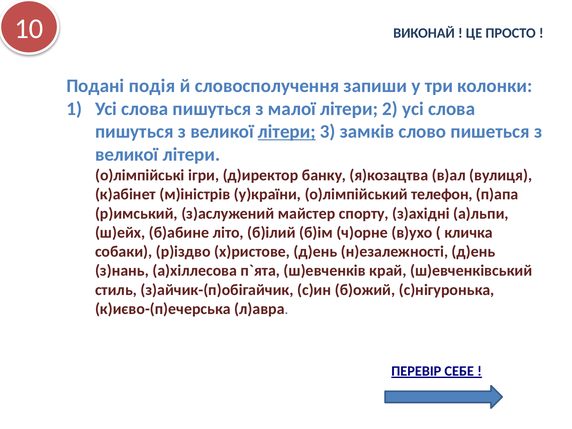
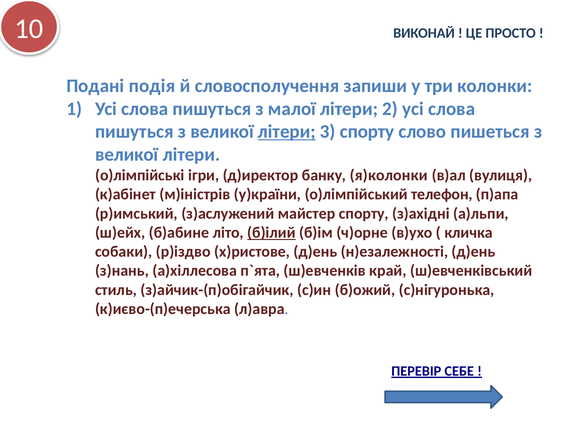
3 замків: замків -> спорту
я)козацтва: я)козацтва -> я)колонки
б)ілий underline: none -> present
